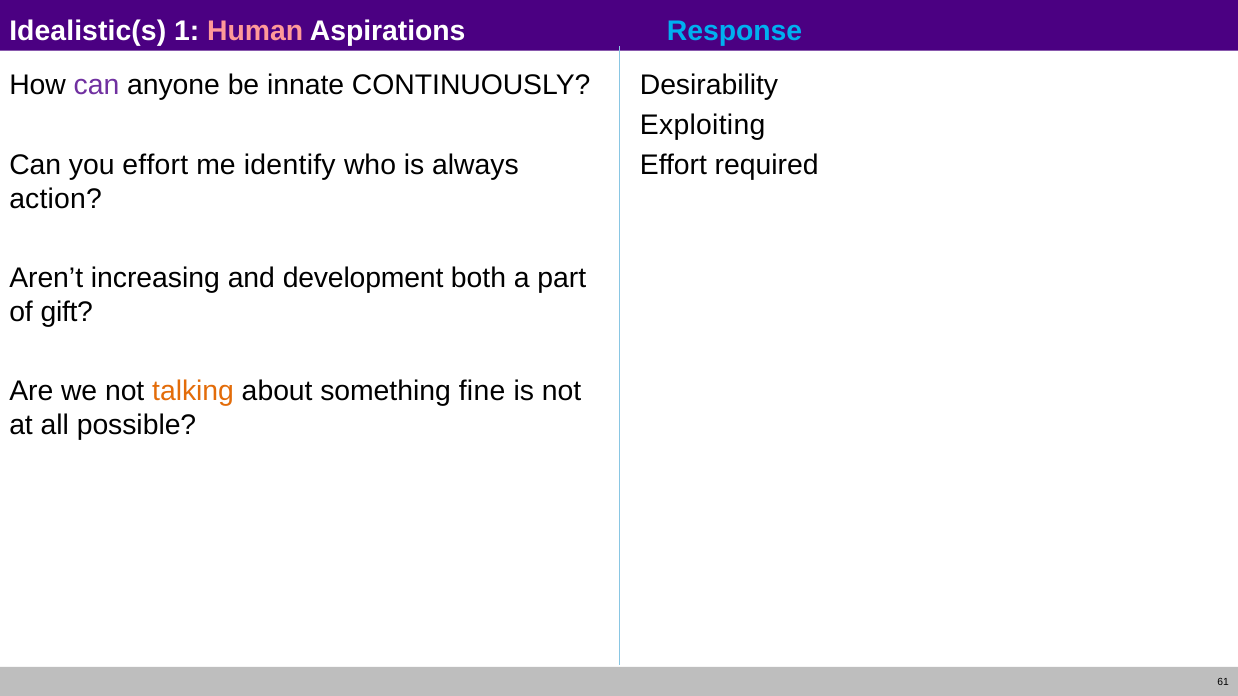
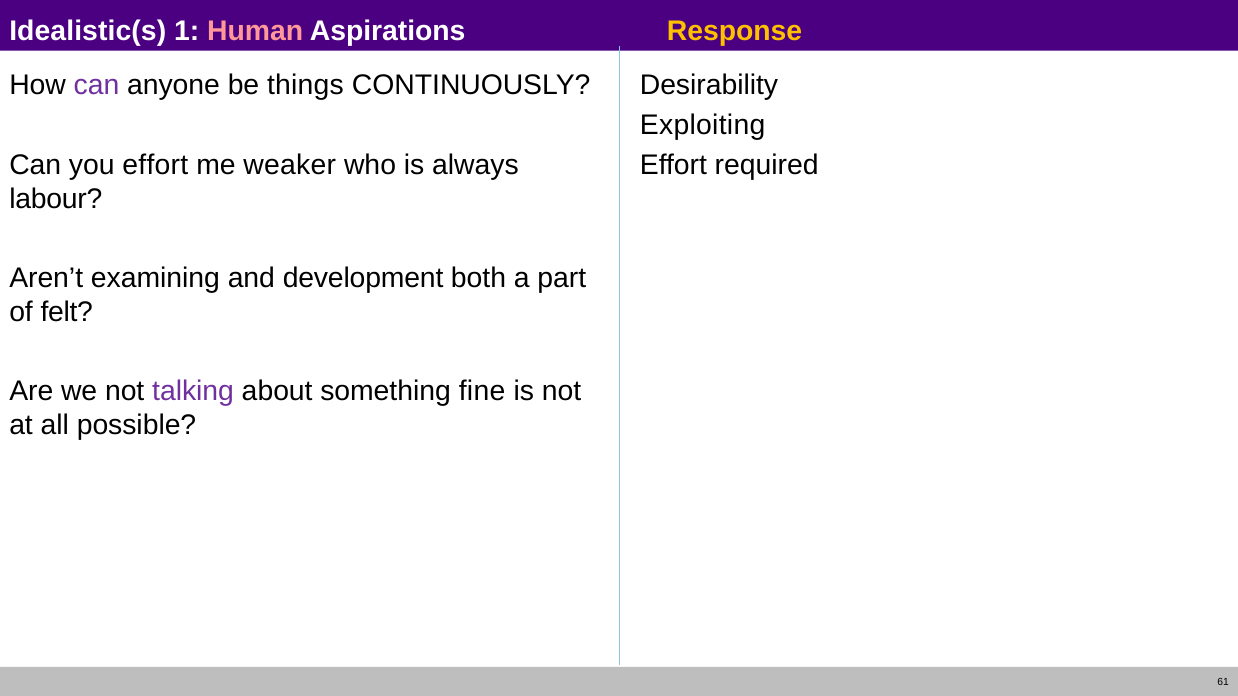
Response colour: light blue -> yellow
innate: innate -> things
identify: identify -> weaker
action: action -> labour
increasing: increasing -> examining
gift: gift -> felt
talking colour: orange -> purple
